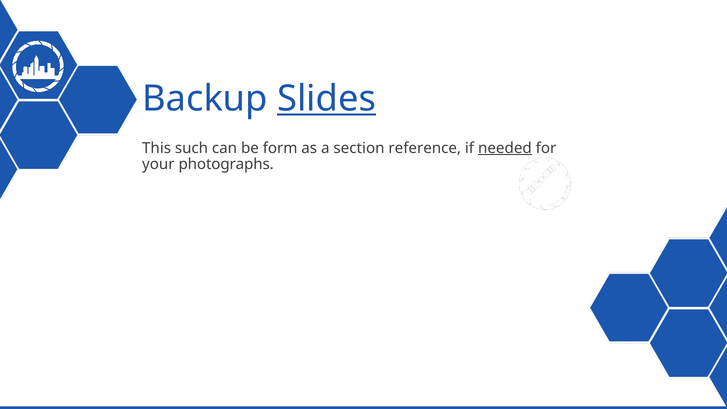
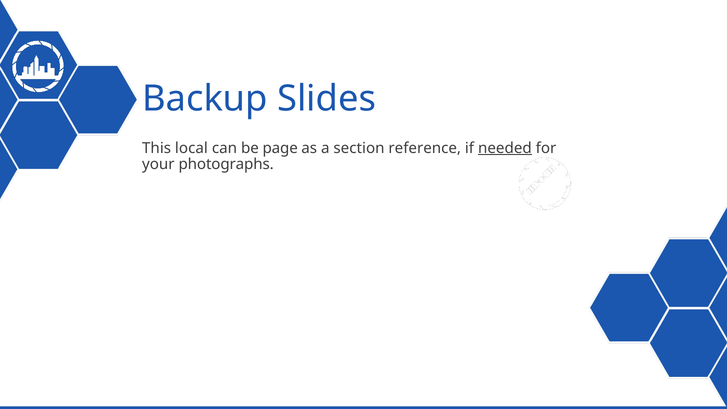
Slides underline: present -> none
such: such -> local
form: form -> page
